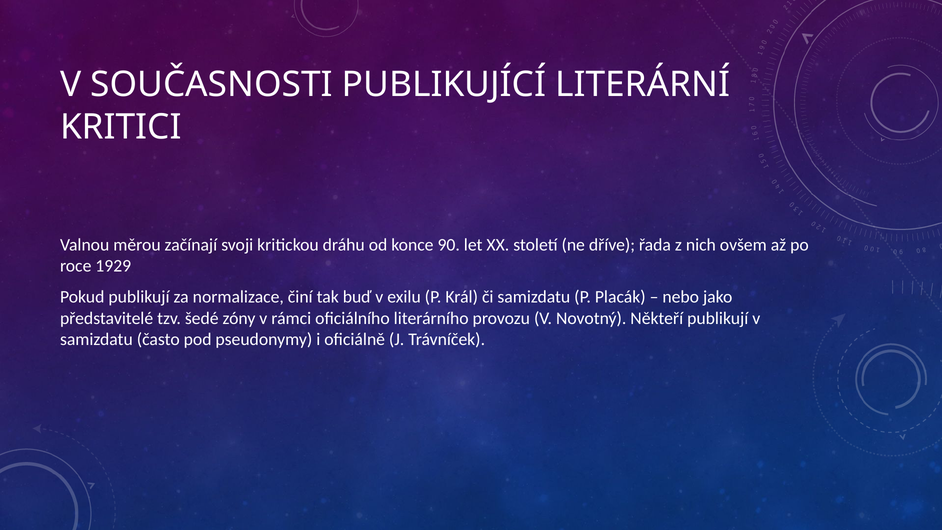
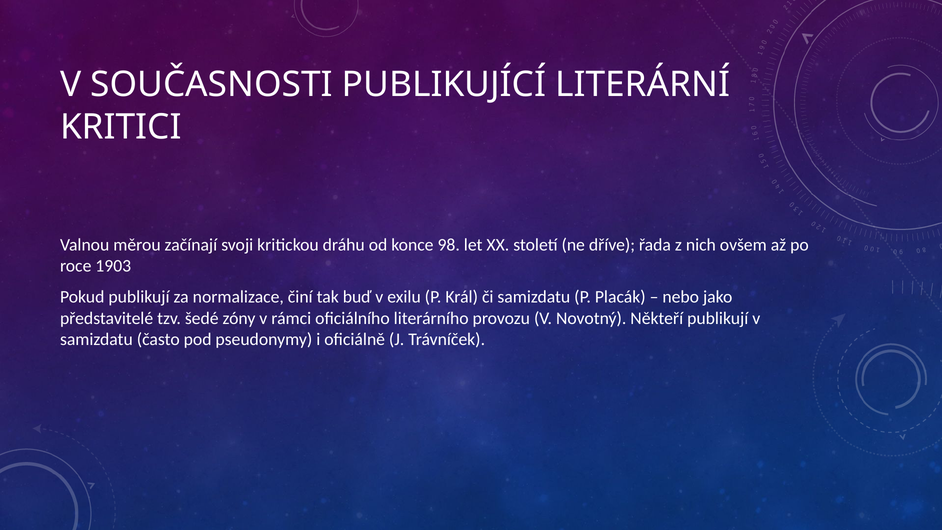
90: 90 -> 98
1929: 1929 -> 1903
